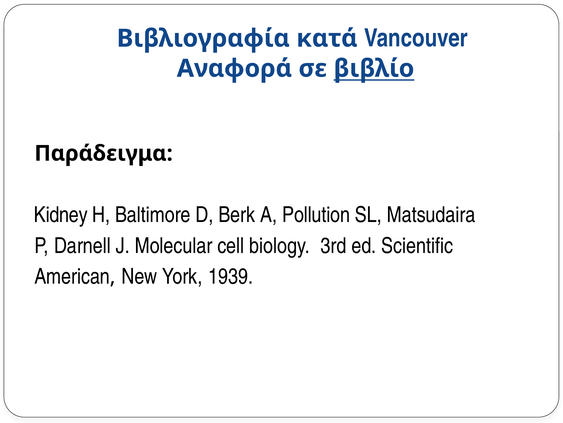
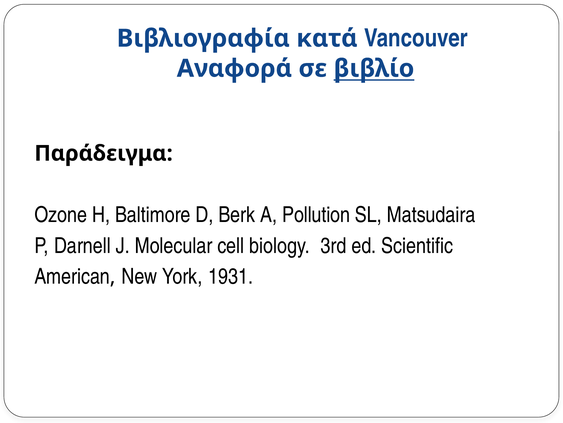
Kidney: Kidney -> Ozone
1939: 1939 -> 1931
